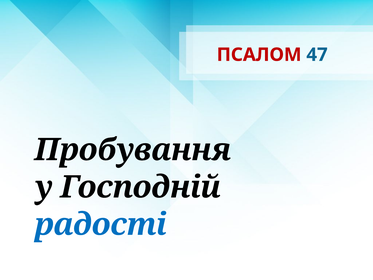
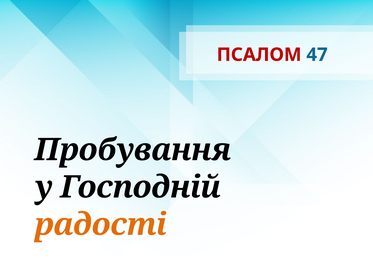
радості colour: blue -> orange
